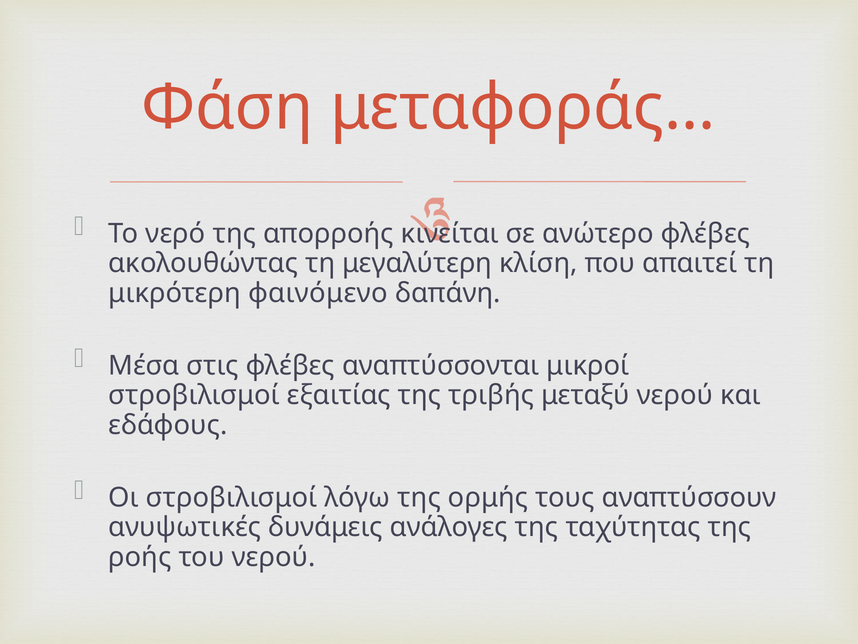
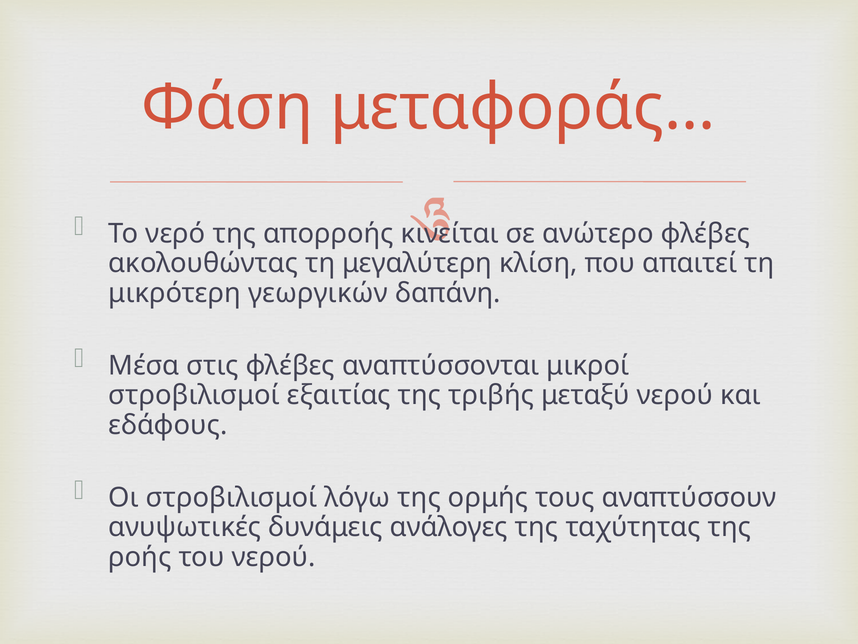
φαινόμενο: φαινόμενο -> γεωργικών
